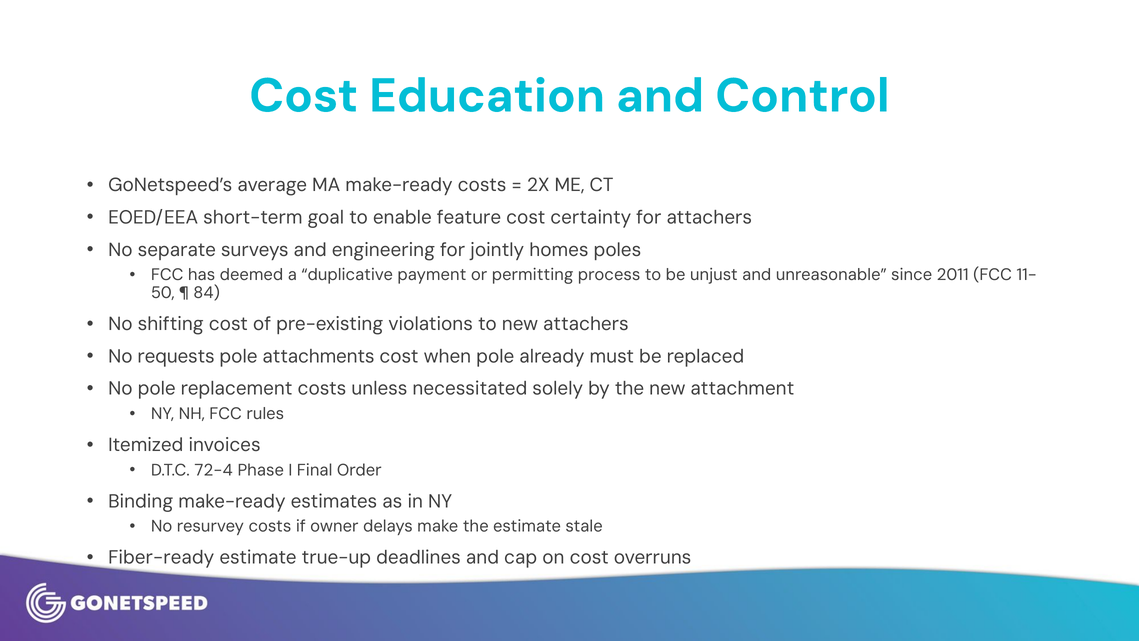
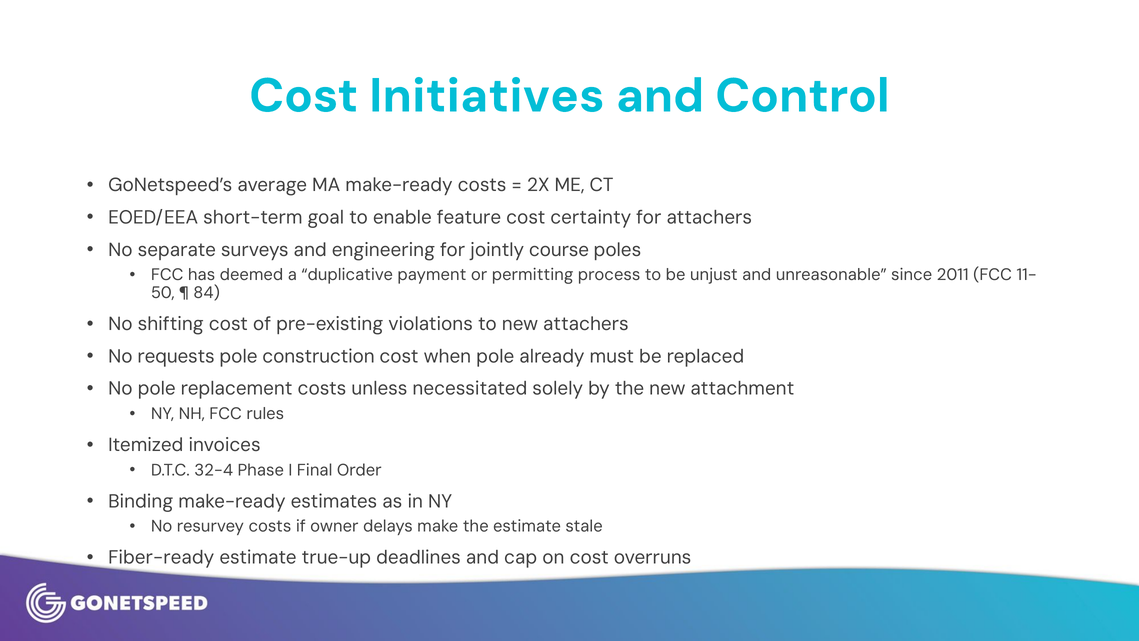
Education: Education -> Initiatives
homes: homes -> course
attachments: attachments -> construction
72-4: 72-4 -> 32-4
